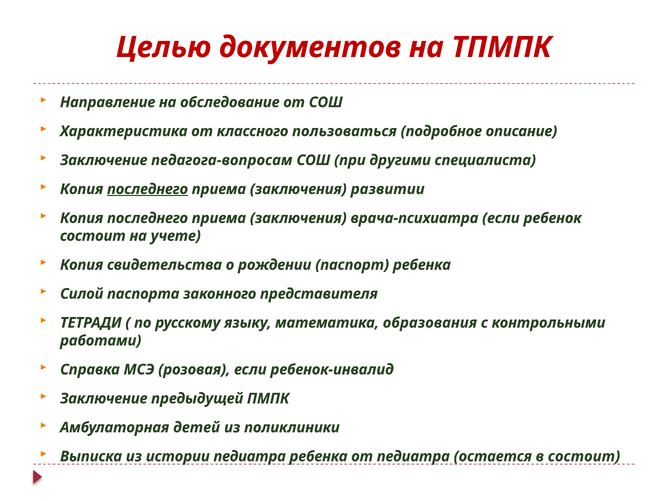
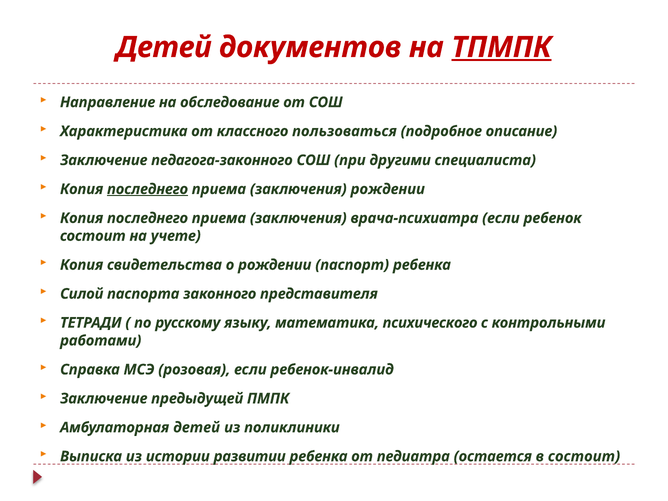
Целью at (164, 47): Целью -> Детей
ТПМПК underline: none -> present
педагога-вопросам: педагога-вопросам -> педагога-законного
заключения развитии: развитии -> рождении
образования: образования -> психического
истории педиатра: педиатра -> развитии
